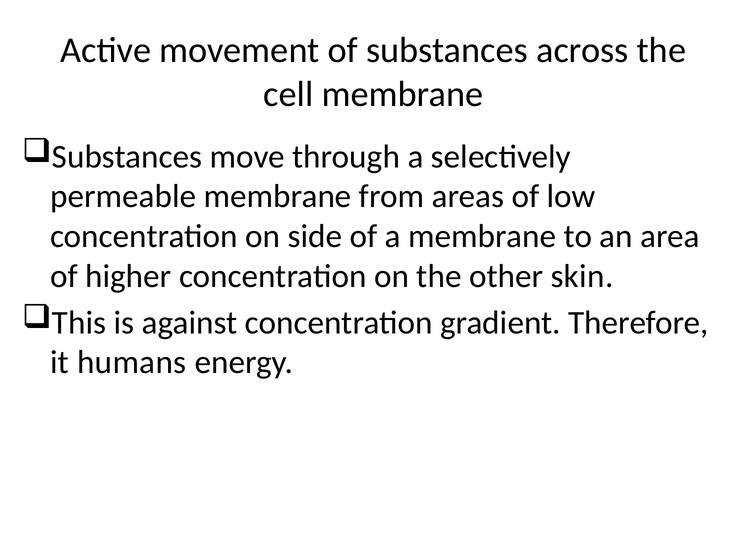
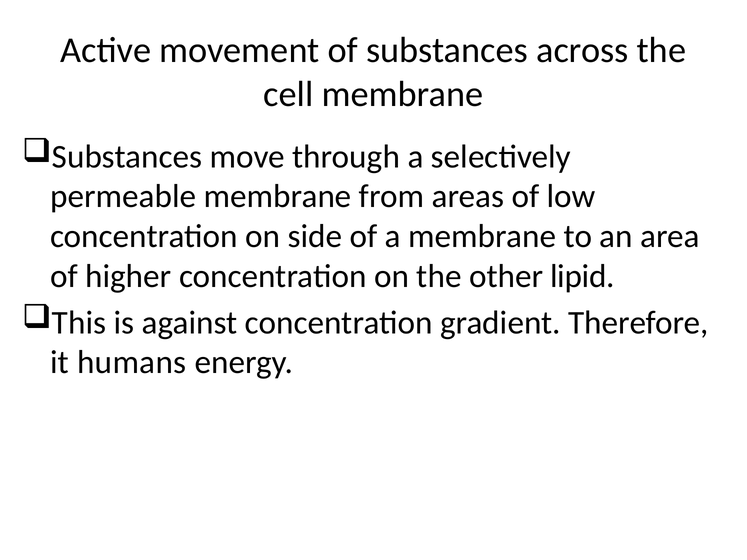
skin: skin -> lipid
